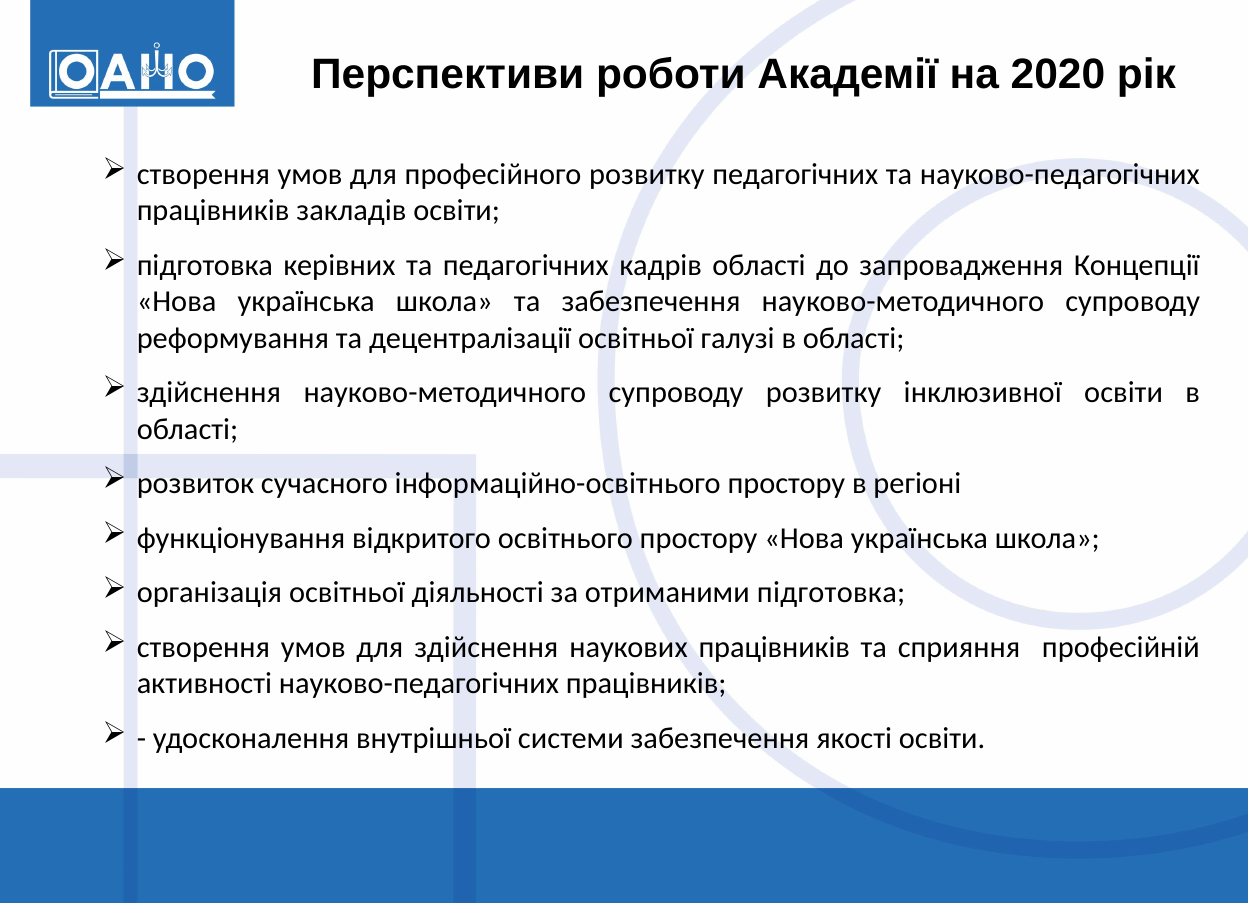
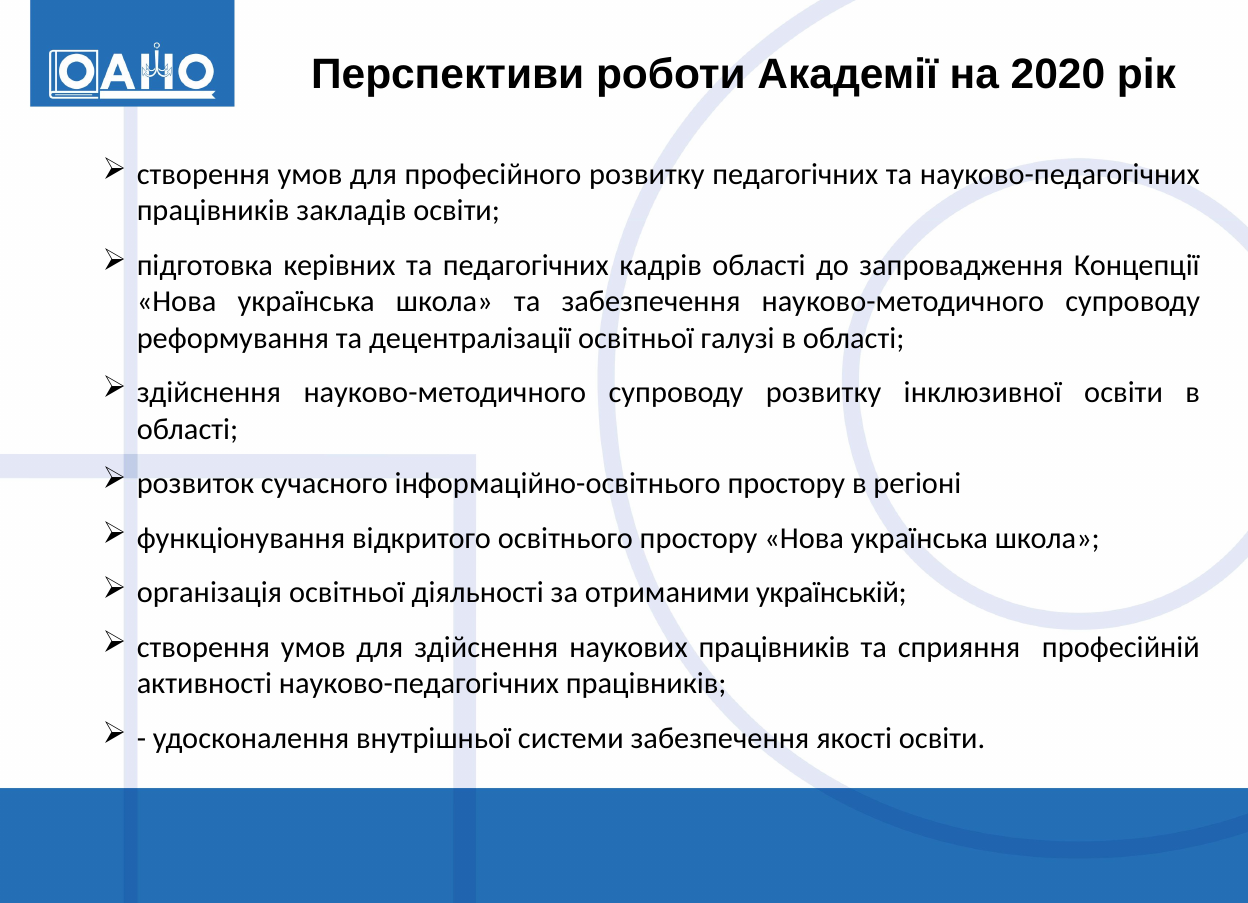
отриманими підготовка: підготовка -> українській
